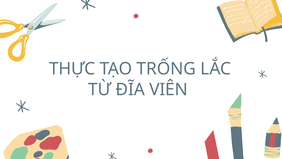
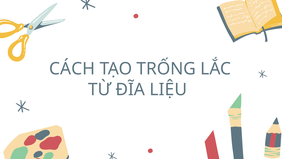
THỰC: THỰC -> CÁCH
VIÊN: VIÊN -> LIỆU
